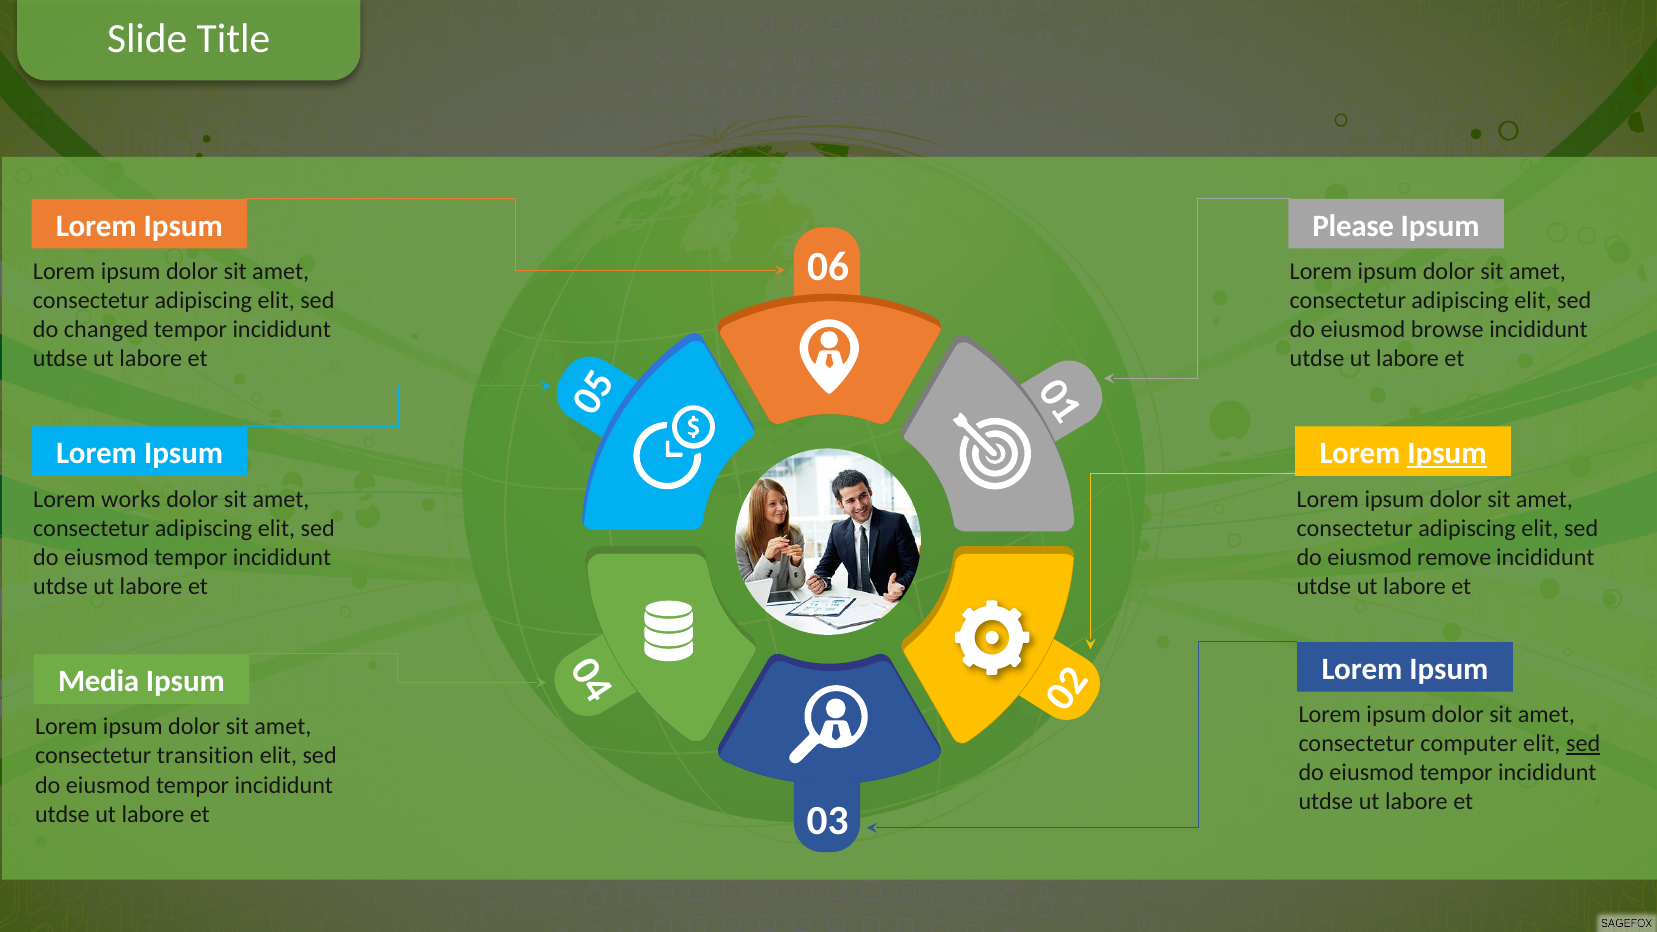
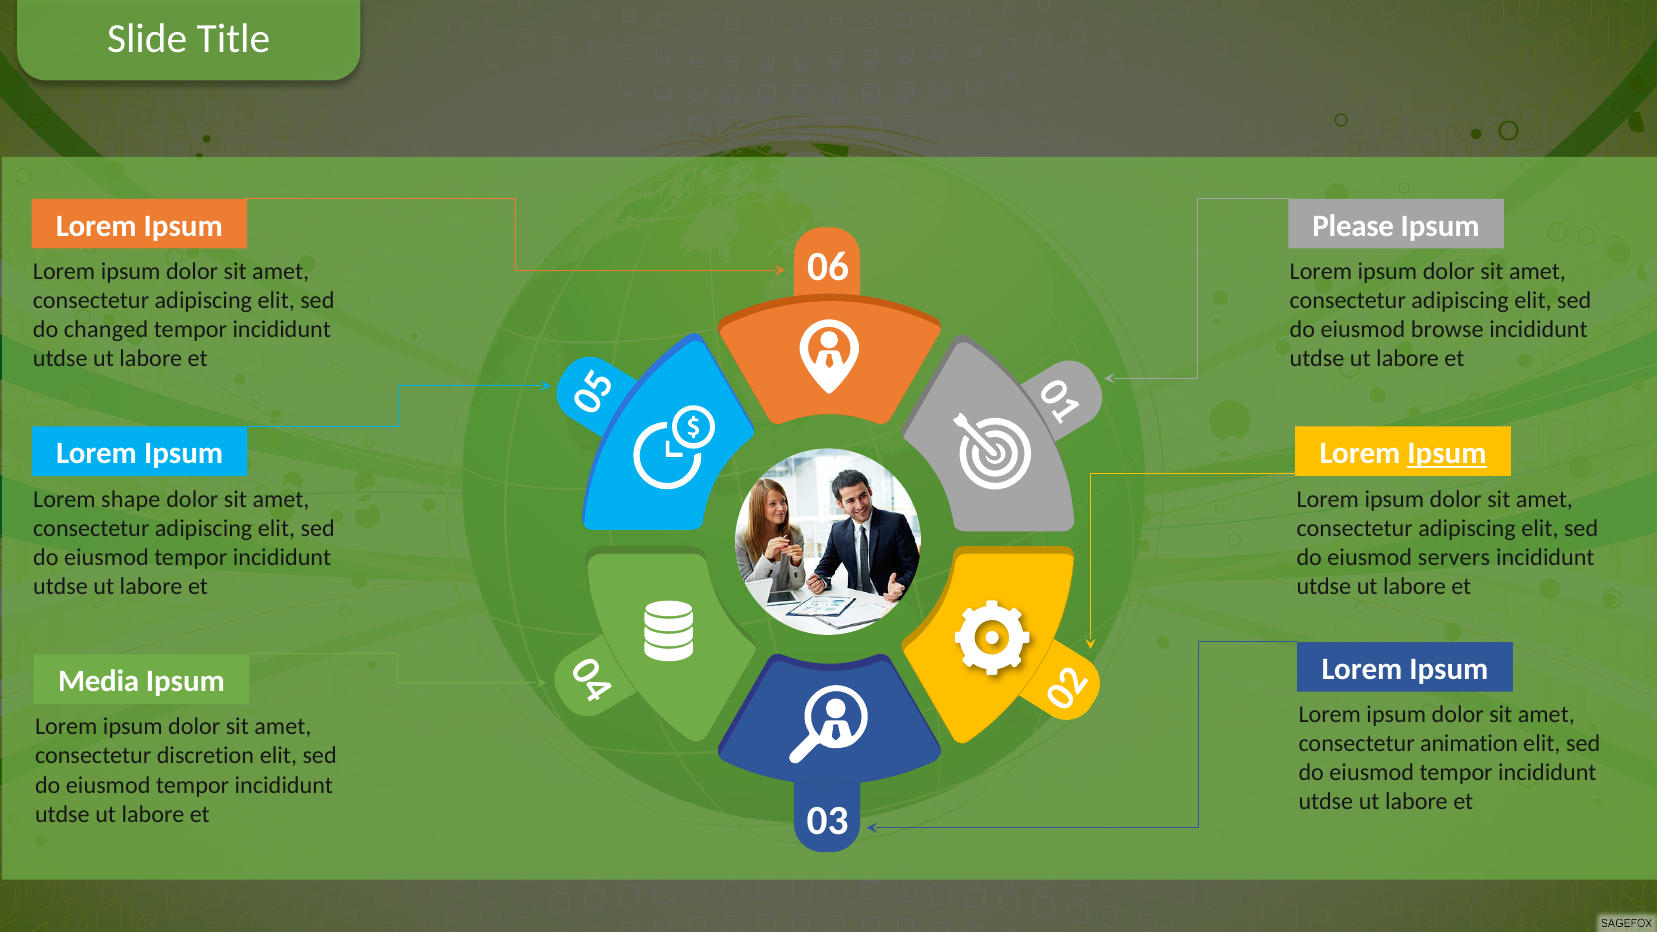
works: works -> shape
remove: remove -> servers
computer: computer -> animation
sed at (1583, 744) underline: present -> none
transition: transition -> discretion
